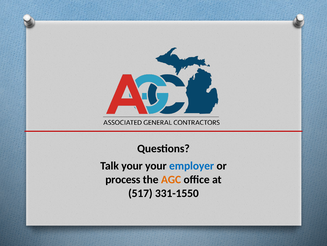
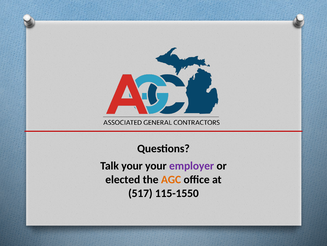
employer colour: blue -> purple
process: process -> elected
331-1550: 331-1550 -> 115-1550
